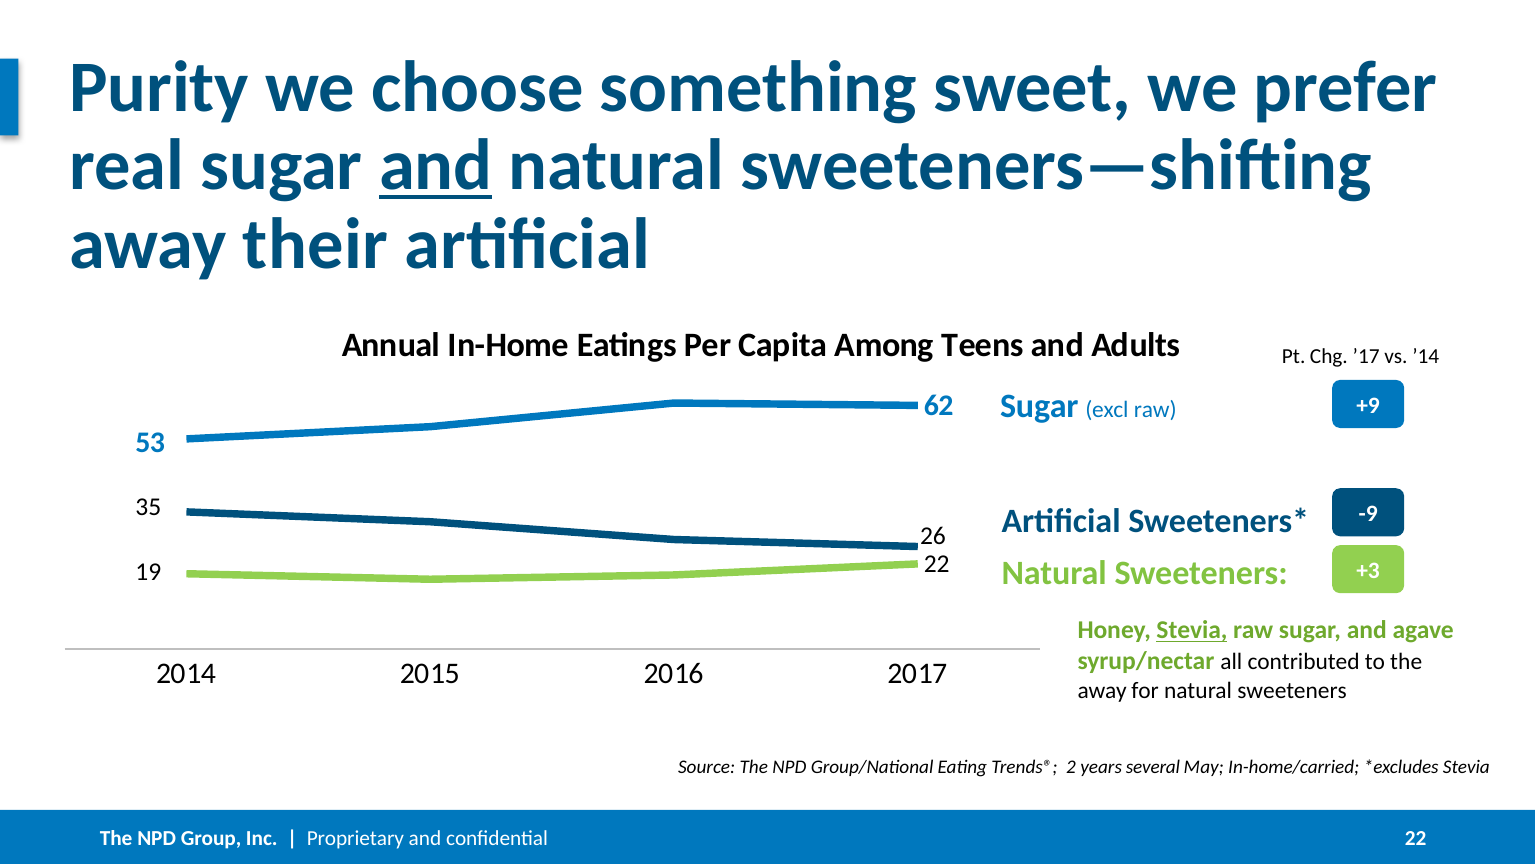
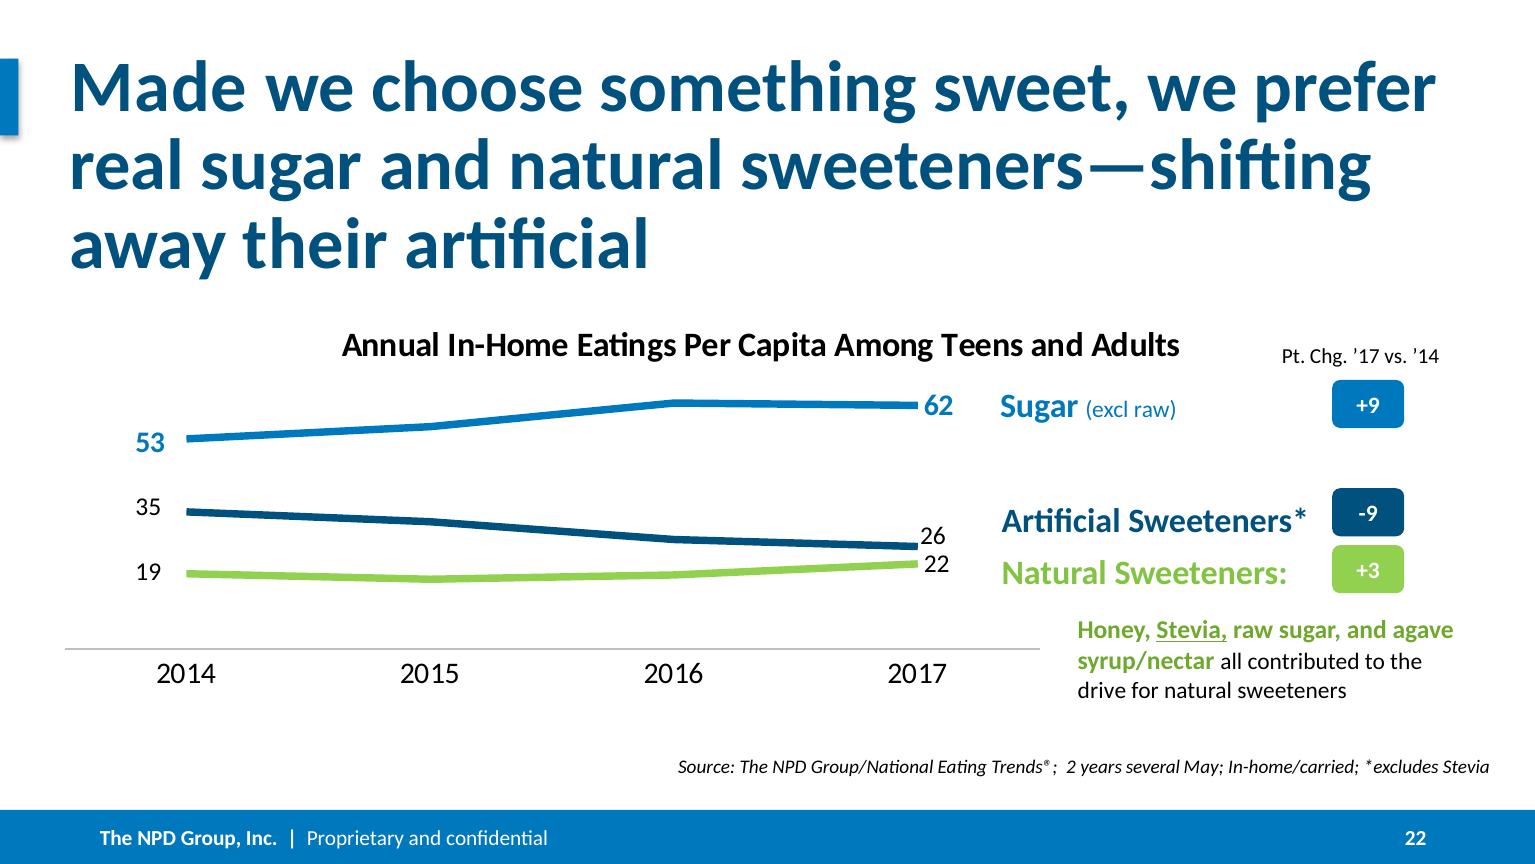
Purity: Purity -> Made
and at (436, 166) underline: present -> none
away at (1102, 690): away -> drive
